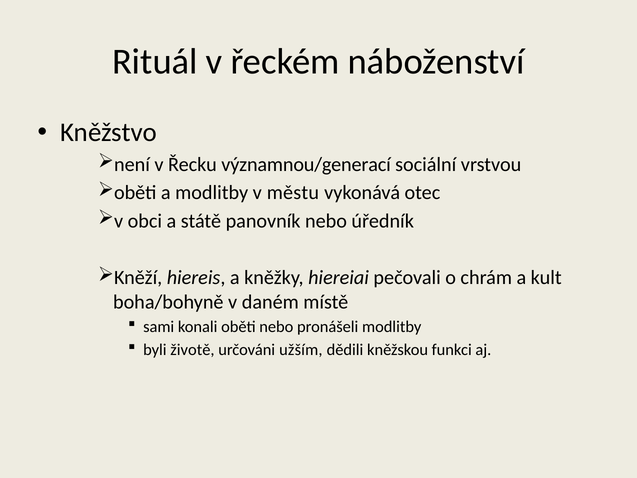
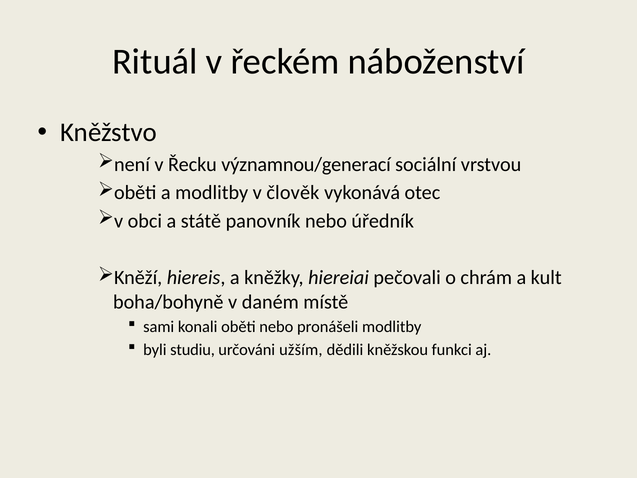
městu: městu -> člověk
životě: životě -> studiu
